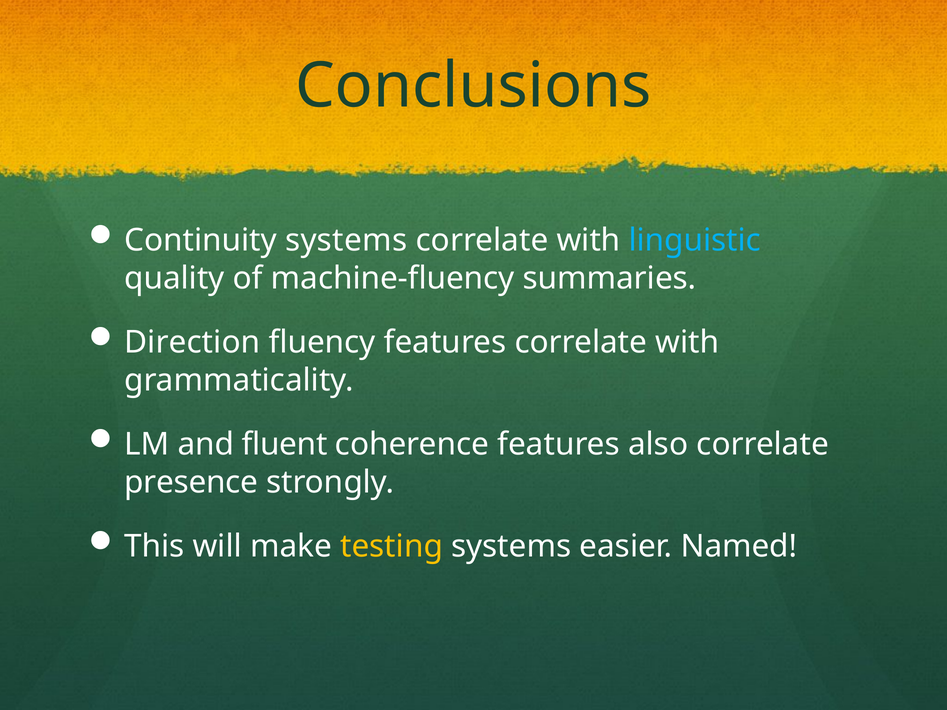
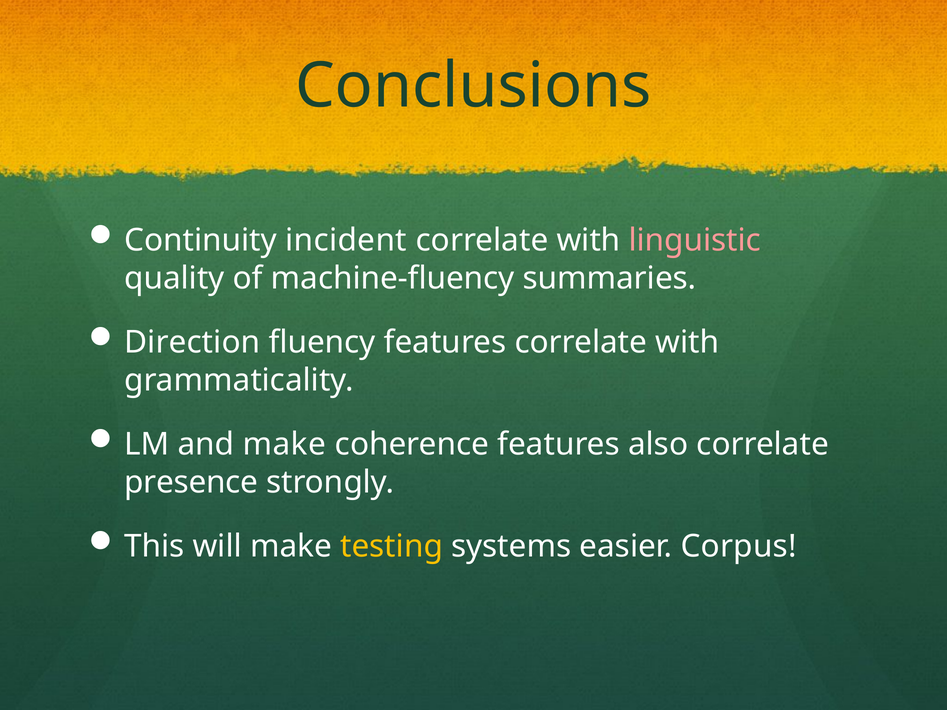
Continuity systems: systems -> incident
linguistic colour: light blue -> pink
and fluent: fluent -> make
Named: Named -> Corpus
